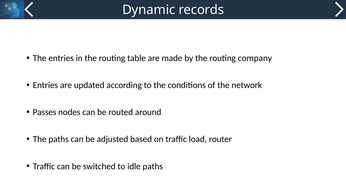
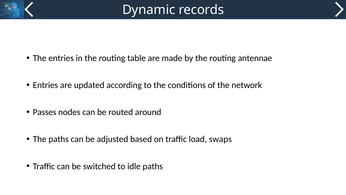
company: company -> antennae
router: router -> swaps
